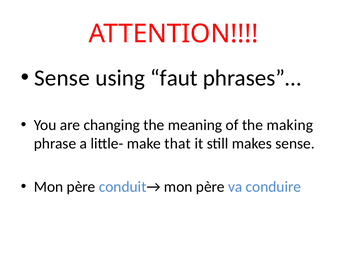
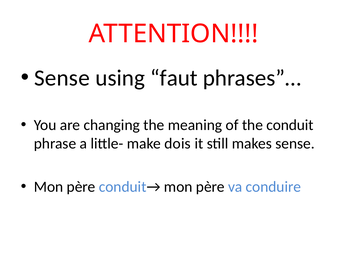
making: making -> conduit
that: that -> dois
